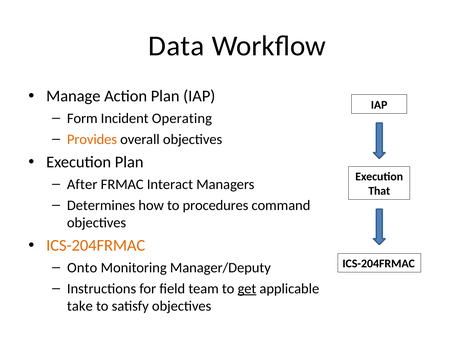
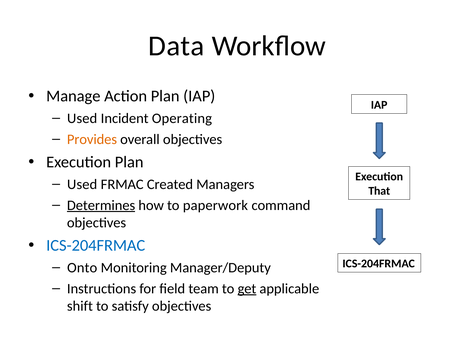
Form at (82, 118): Form -> Used
After at (82, 185): After -> Used
Interact: Interact -> Created
Determines underline: none -> present
procedures: procedures -> paperwork
ICS-204FRMAC at (96, 246) colour: orange -> blue
take: take -> shift
